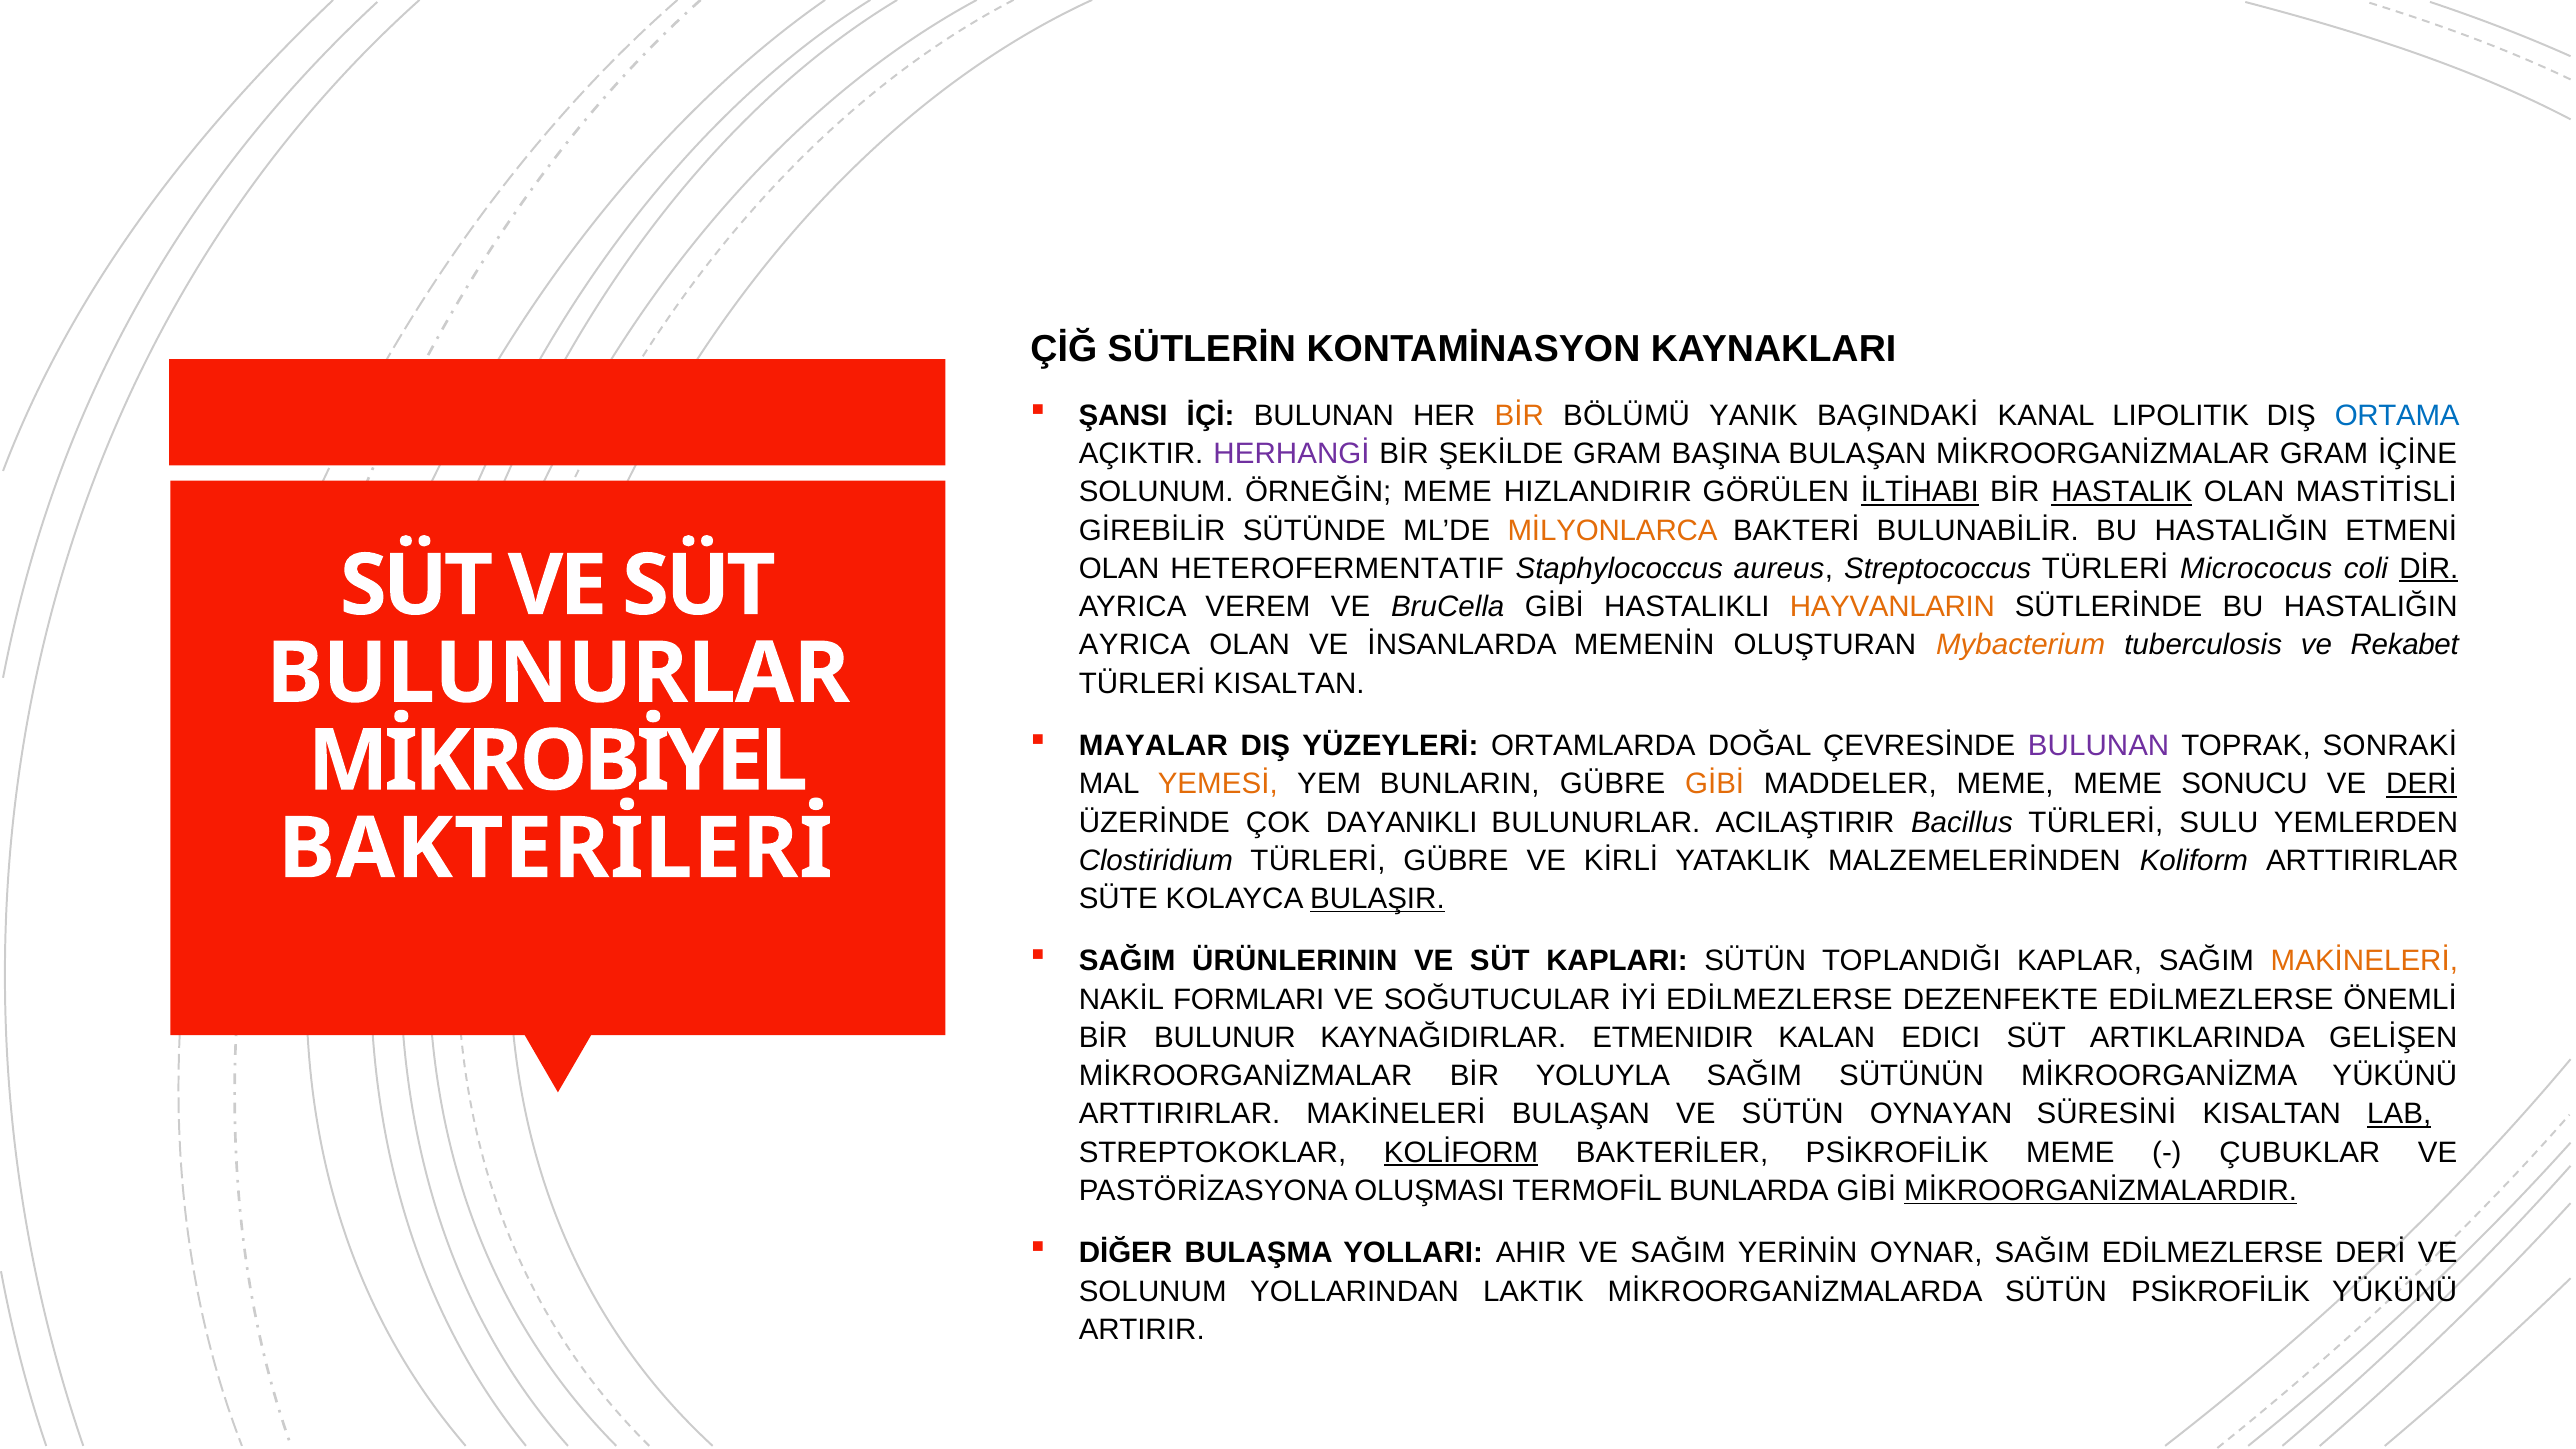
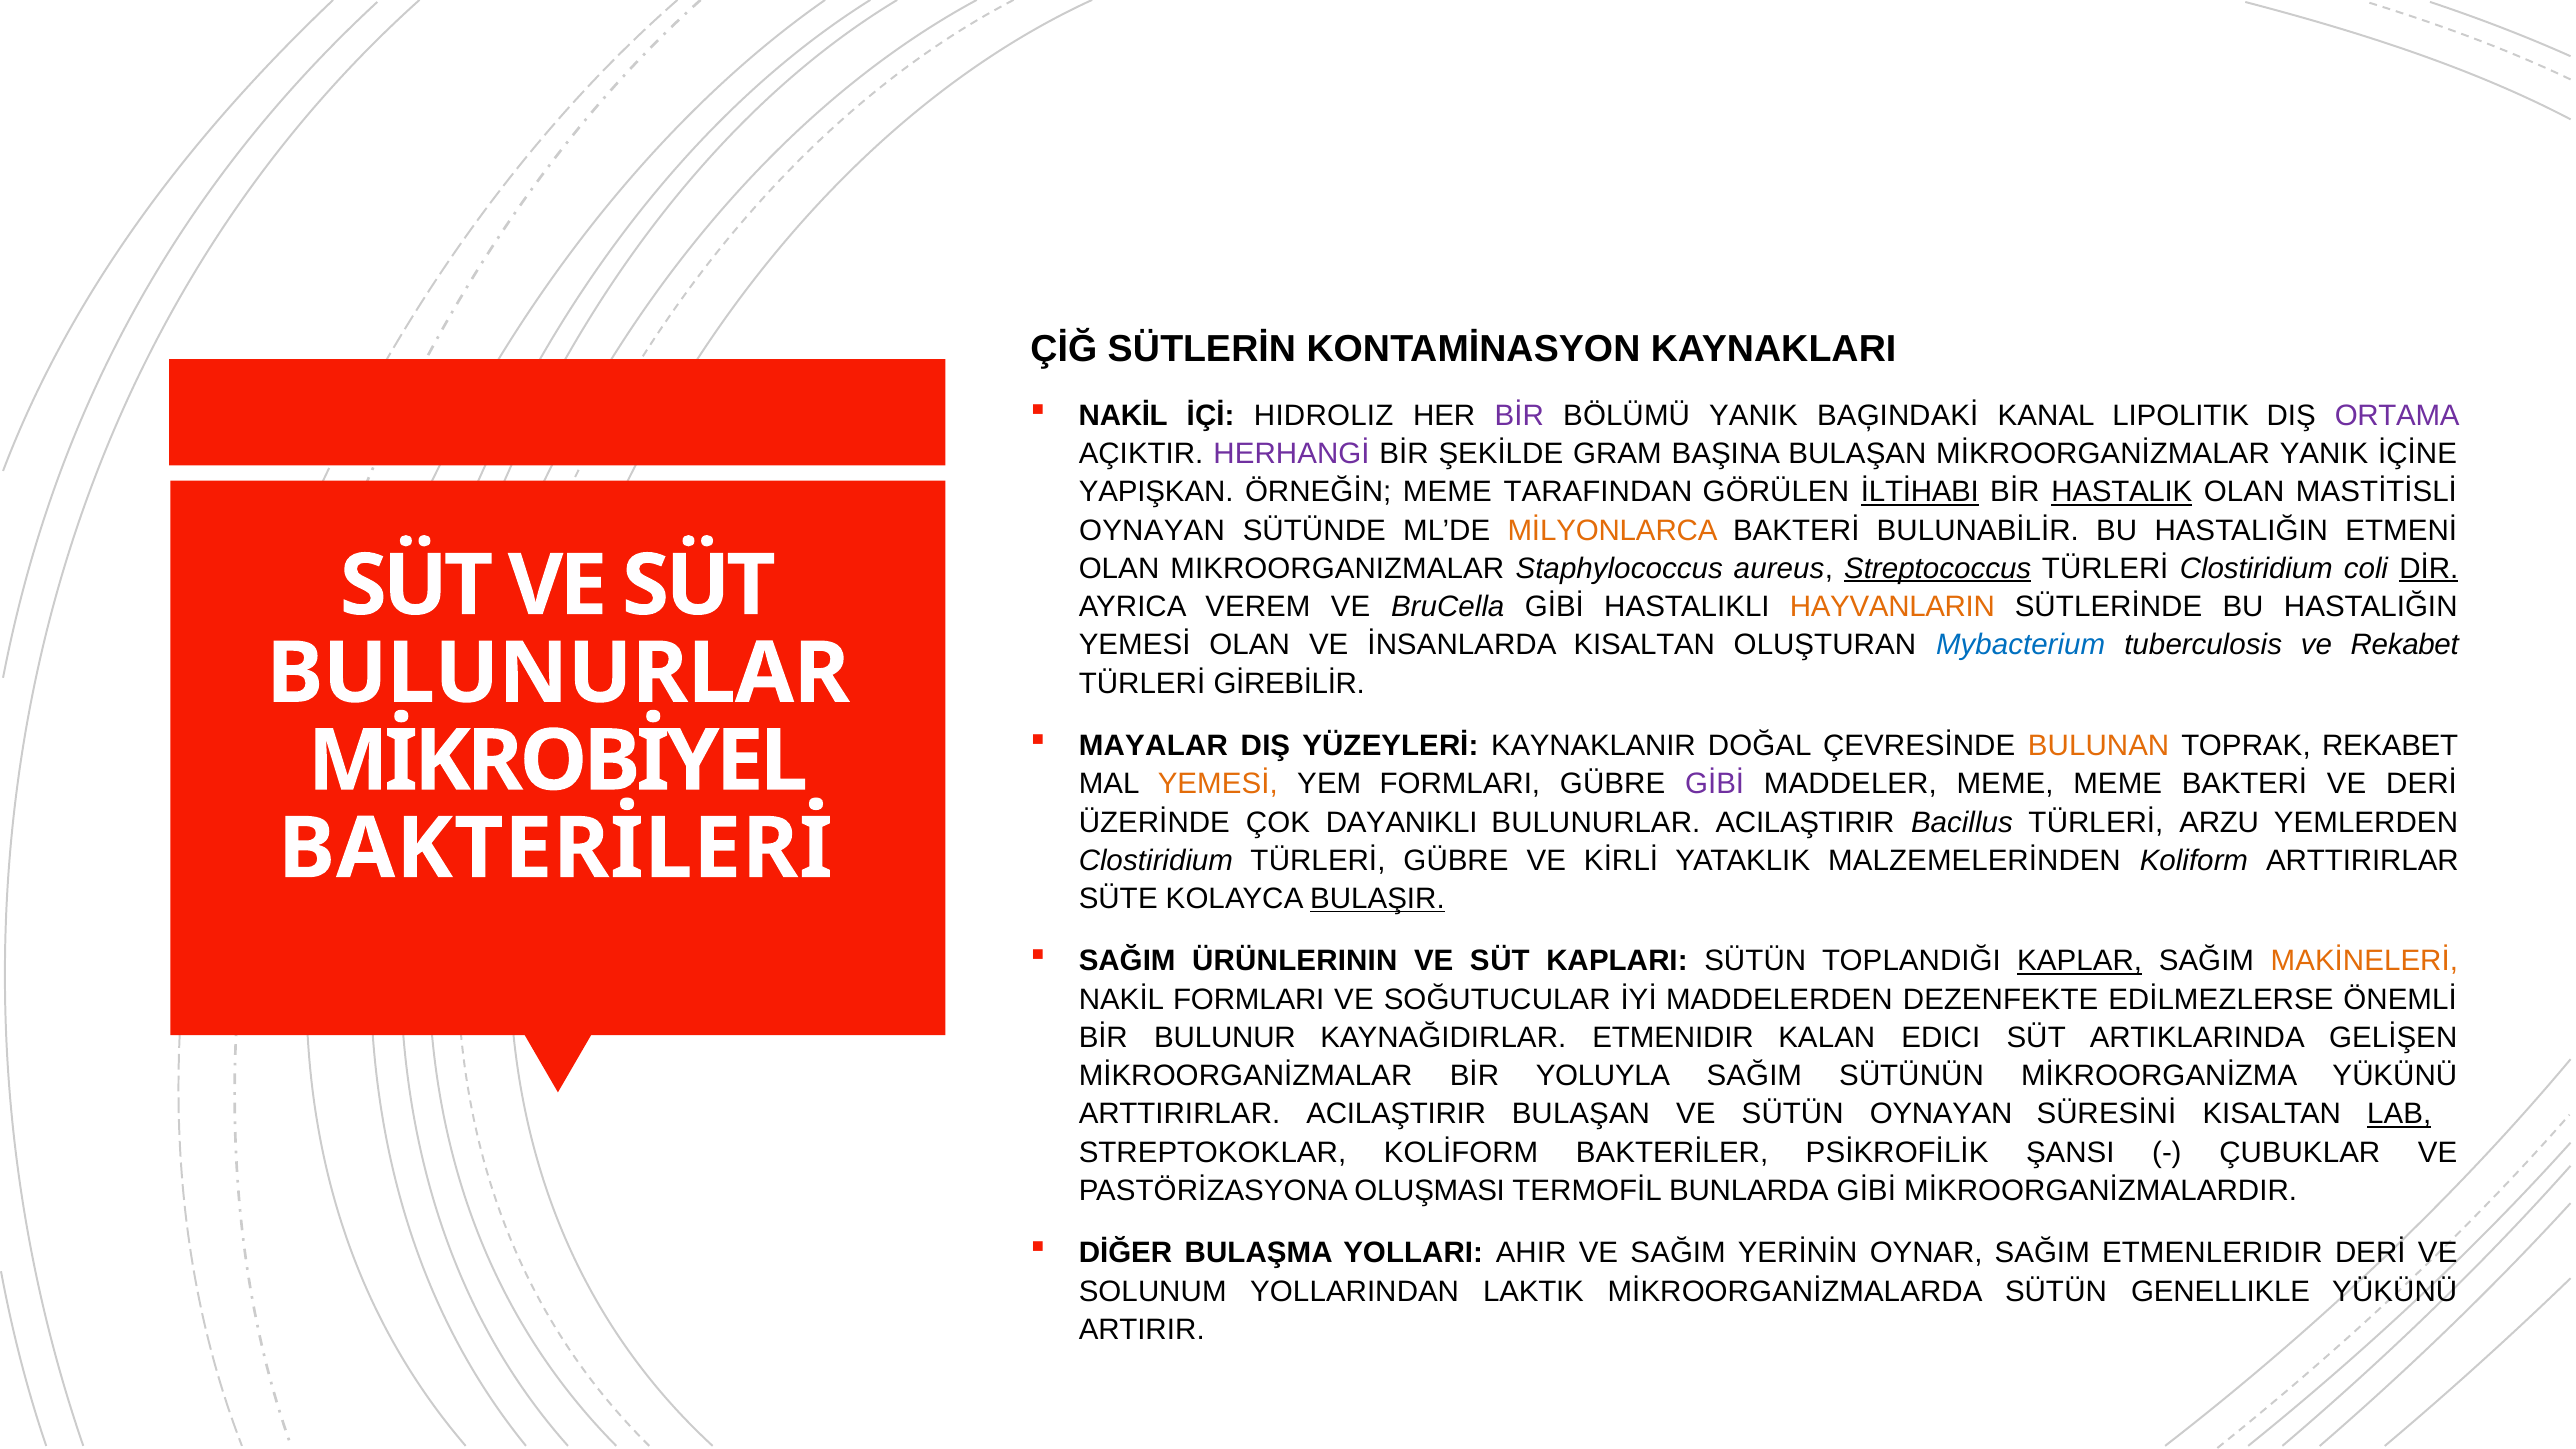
ŞANSI at (1123, 416): ŞANSI -> NAKİL
İÇİ BULUNAN: BULUNAN -> HIDROLIZ
BİR at (1519, 416) colour: orange -> purple
ORTAMA colour: blue -> purple
MİKROORGANİZMALAR GRAM: GRAM -> YANIK
SOLUNUM at (1156, 492): SOLUNUM -> YAPIŞKAN
HIZLANDIRIR: HIZLANDIRIR -> TARAFINDAN
GİREBİLİR at (1152, 530): GİREBİLİR -> OYNAYAN
HETEROFERMENTATIF: HETEROFERMENTATIF -> MIKROORGANIZMALAR
Streptococcus underline: none -> present
TÜRLERİ Micrococus: Micrococus -> Clostiridium
AYRICA at (1134, 645): AYRICA -> YEMESİ
İNSANLARDA MEMENİN: MEMENİN -> KISALTAN
Mybacterium colour: orange -> blue
TÜRLERİ KISALTAN: KISALTAN -> GİREBİLİR
ORTAMLARDA: ORTAMLARDA -> KAYNAKLANIR
BULUNAN at (2099, 746) colour: purple -> orange
TOPRAK SONRAKİ: SONRAKİ -> REKABET
YEM BUNLARIN: BUNLARIN -> FORMLARI
GİBİ at (1715, 784) colour: orange -> purple
MEME SONUCU: SONUCU -> BAKTERİ
DERİ at (2422, 784) underline: present -> none
SULU: SULU -> ARZU
KAPLAR underline: none -> present
İYİ EDİLMEZLERSE: EDİLMEZLERSE -> MADDELERDEN
ARTTIRIRLAR MAKİNELERİ: MAKİNELERİ -> ACILAŞTIRIR
KOLİFORM underline: present -> none
PSİKROFİLİK MEME: MEME -> ŞANSI
MİKROORGANİZMALARDIR underline: present -> none
SAĞIM EDİLMEZLERSE: EDİLMEZLERSE -> ETMENLERIDIR
SÜTÜN PSİKROFİLİK: PSİKROFİLİK -> GENELLIKLE
